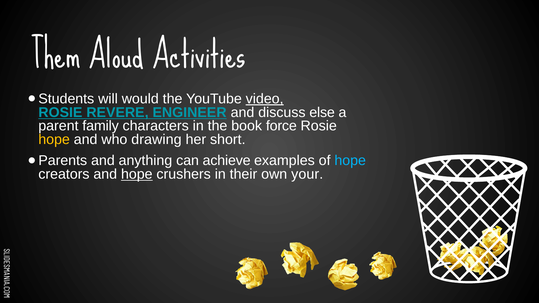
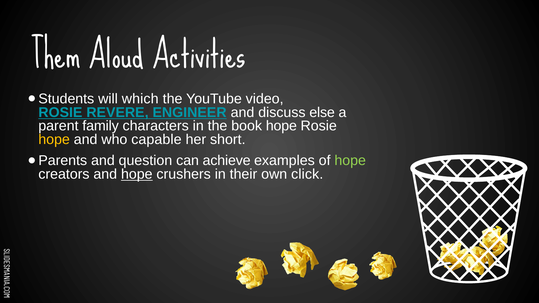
would: would -> which
video underline: present -> none
book force: force -> hope
drawing: drawing -> capable
anything: anything -> question
hope at (350, 161) colour: light blue -> light green
your: your -> click
